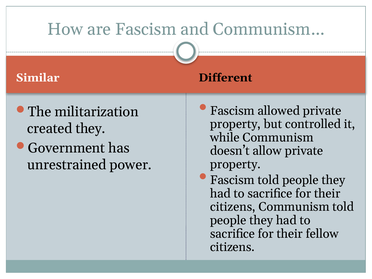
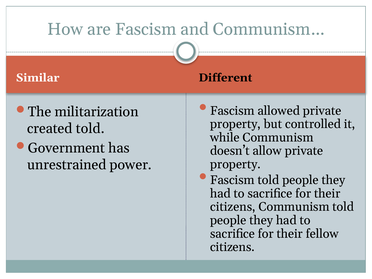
created they: they -> told
